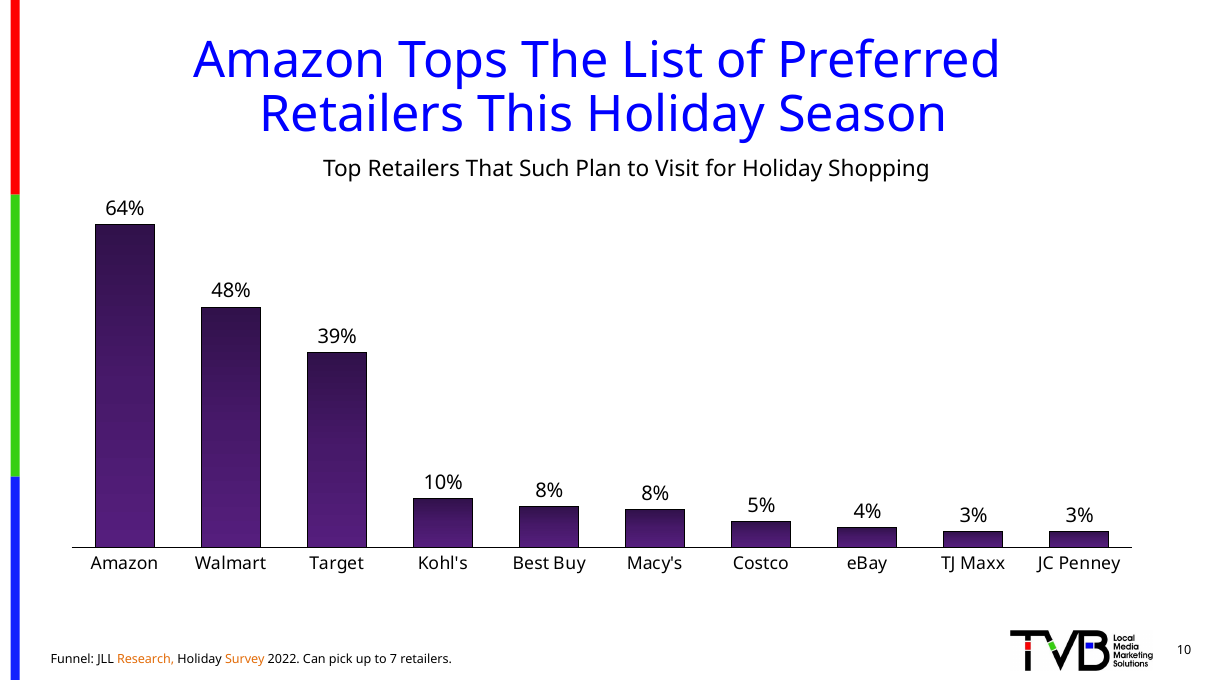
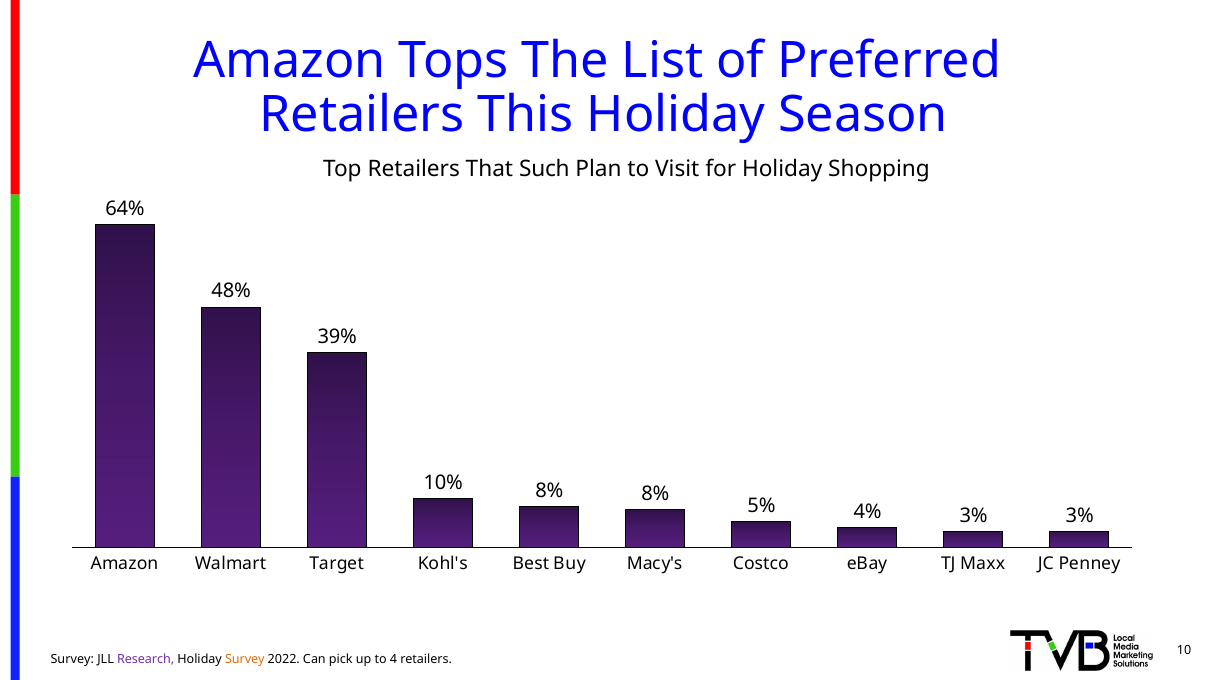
Funnel at (72, 658): Funnel -> Survey
Research colour: orange -> purple
7: 7 -> 4
